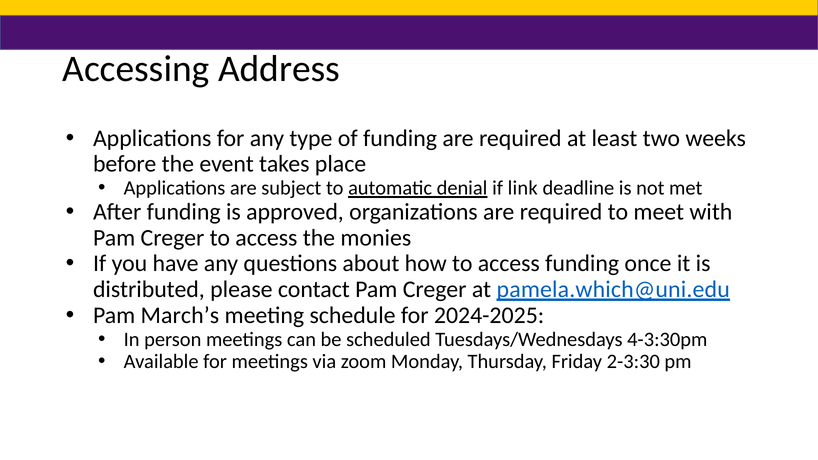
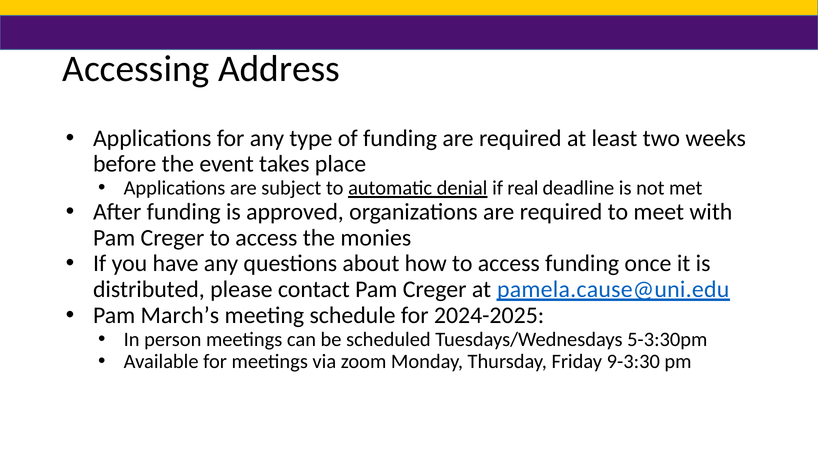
link: link -> real
pamela.which@uni.edu: pamela.which@uni.edu -> pamela.cause@uni.edu
4-3:30pm: 4-3:30pm -> 5-3:30pm
2-3:30: 2-3:30 -> 9-3:30
